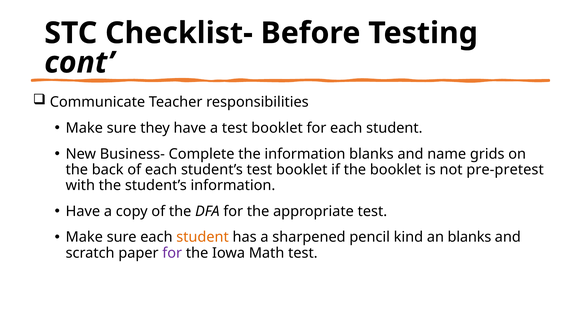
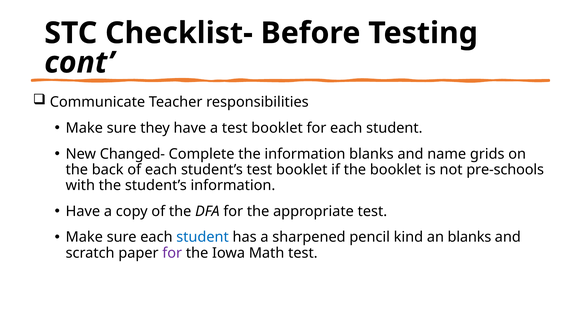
Business-: Business- -> Changed-
pre-pretest: pre-pretest -> pre-schools
student at (203, 237) colour: orange -> blue
